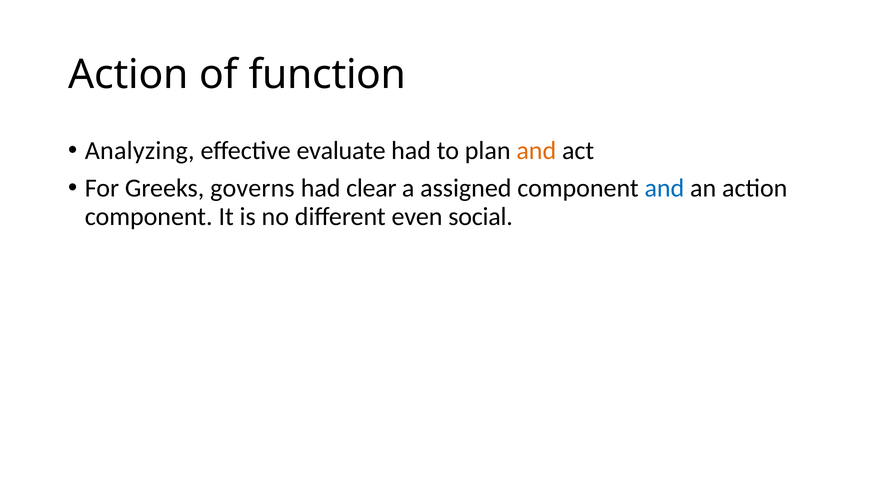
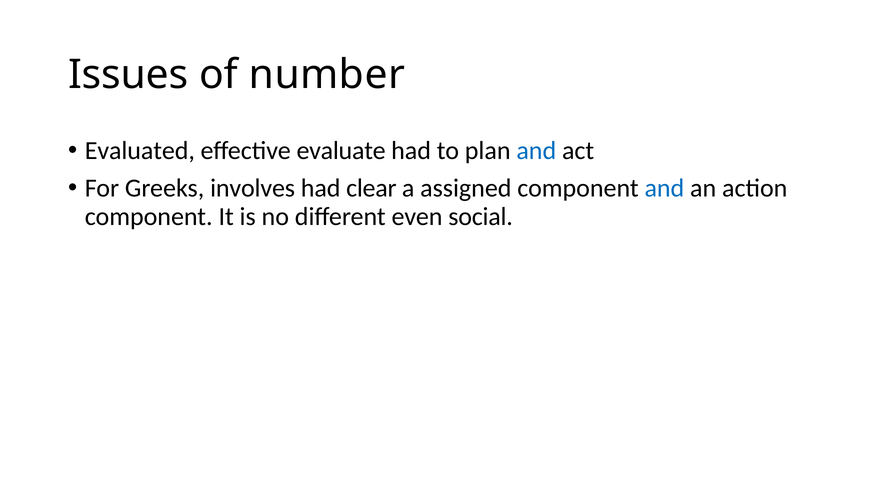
Action at (128, 75): Action -> Issues
function: function -> number
Analyzing: Analyzing -> Evaluated
and at (536, 151) colour: orange -> blue
governs: governs -> involves
